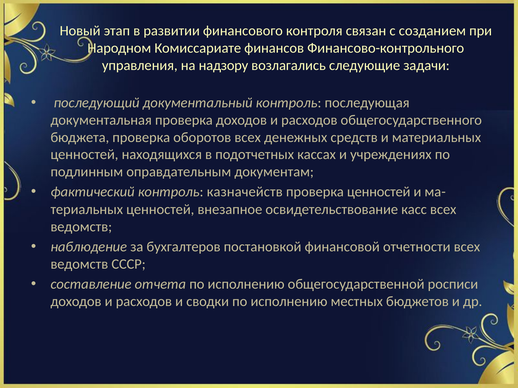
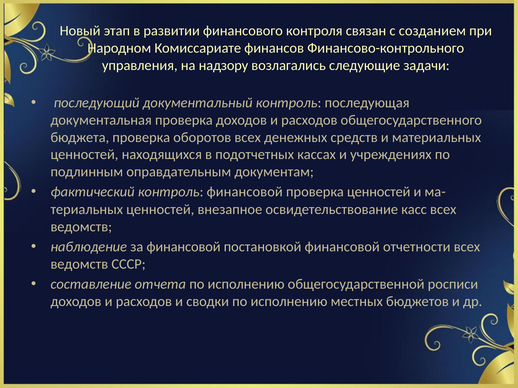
контроль казначейств: казначейств -> финансовой
за бухгалтеров: бухгалтеров -> финансовой
